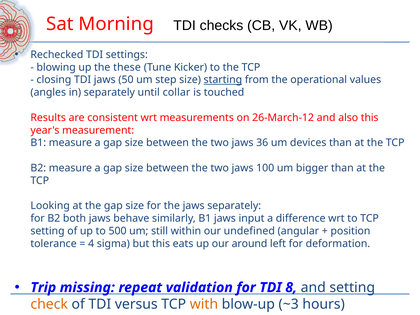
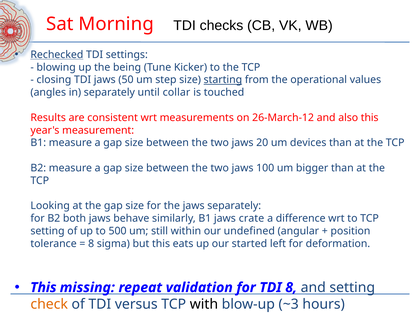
Rechecked underline: none -> present
these: these -> being
36: 36 -> 20
input: input -> crate
4 at (91, 244): 4 -> 8
around: around -> started
Trip at (43, 288): Trip -> This
with colour: orange -> black
